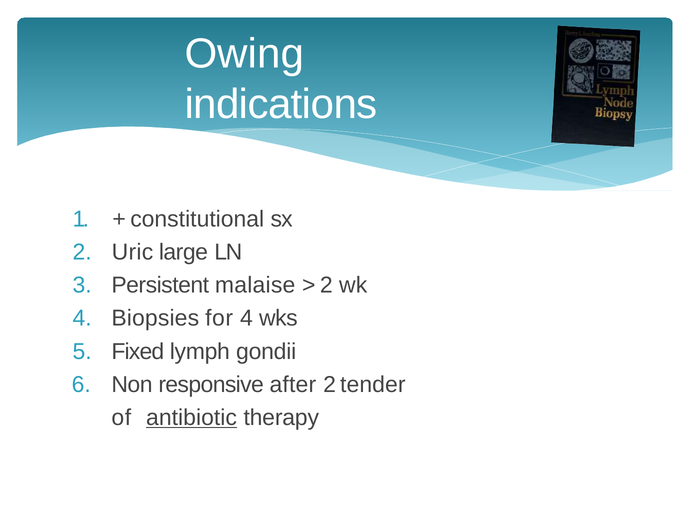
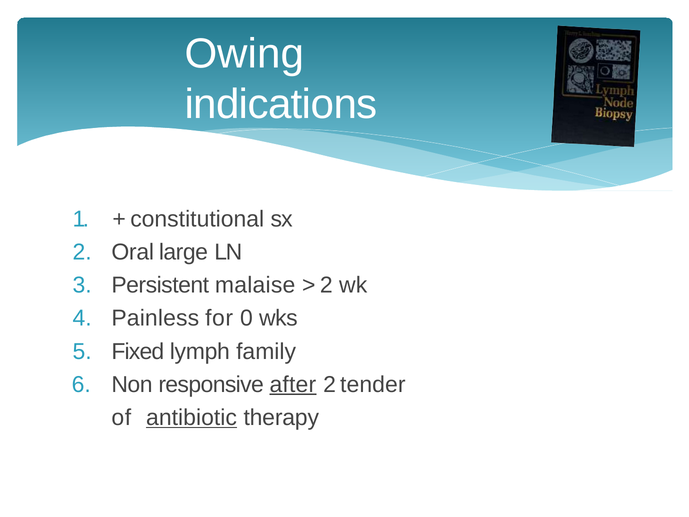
Uric: Uric -> Oral
Biopsies: Biopsies -> Painless
for 4: 4 -> 0
gondii: gondii -> family
after underline: none -> present
